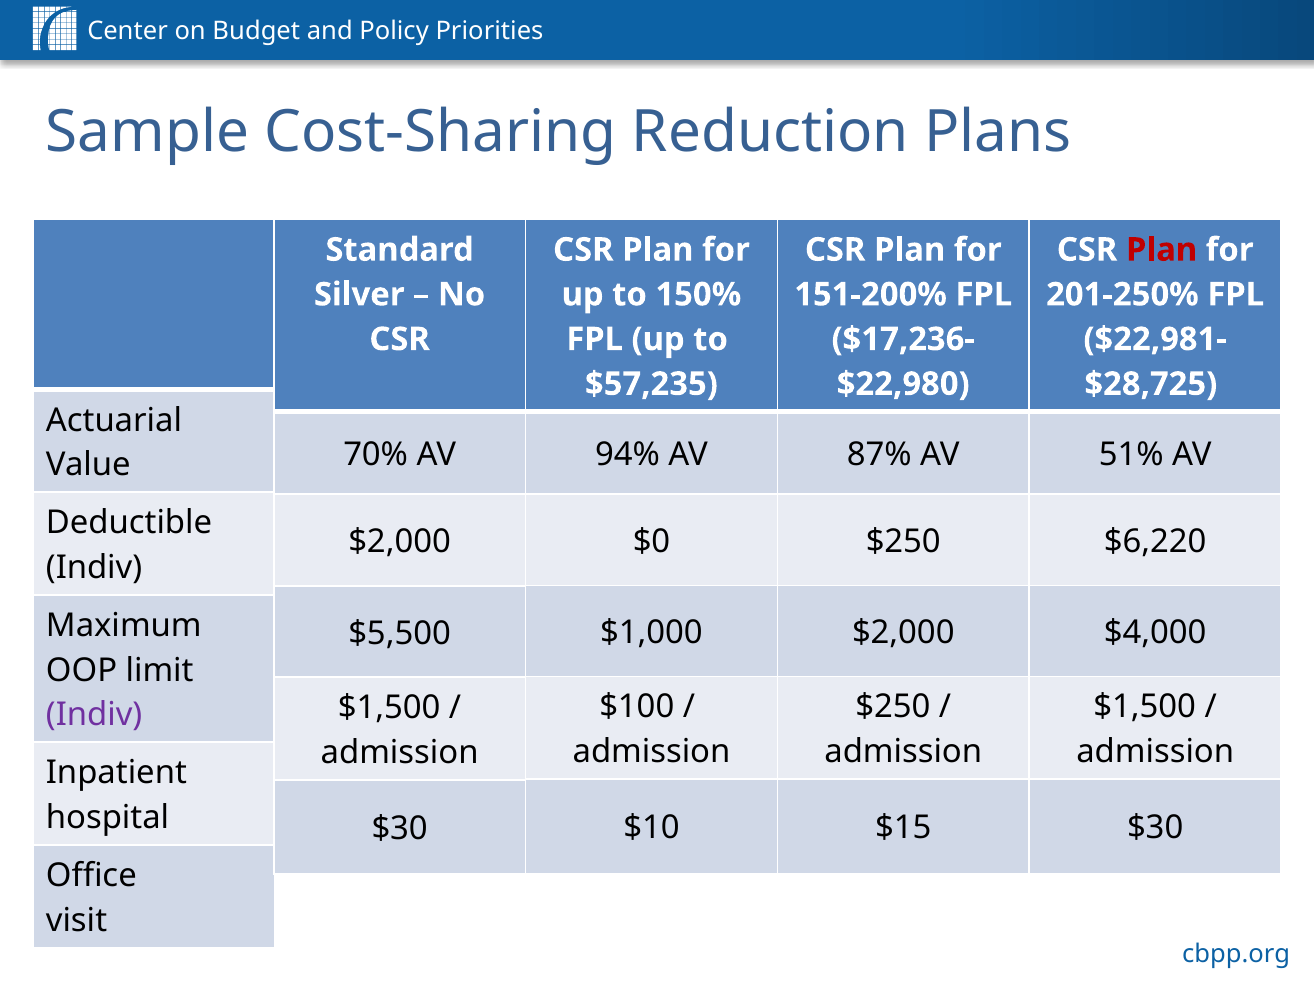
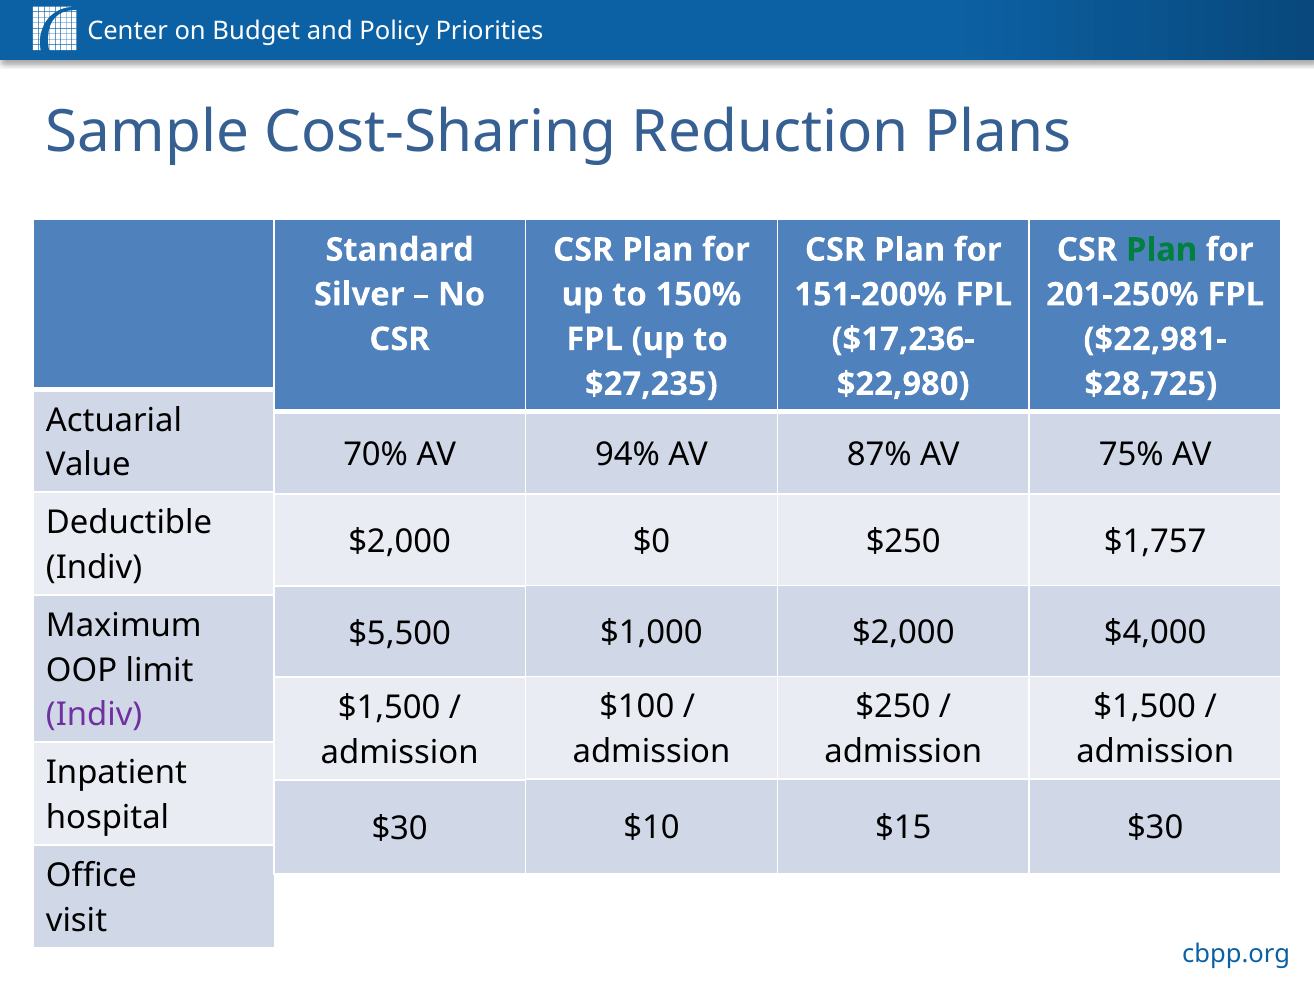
Plan at (1162, 250) colour: red -> green
$57,235: $57,235 -> $27,235
51%: 51% -> 75%
$6,220: $6,220 -> $1,757
